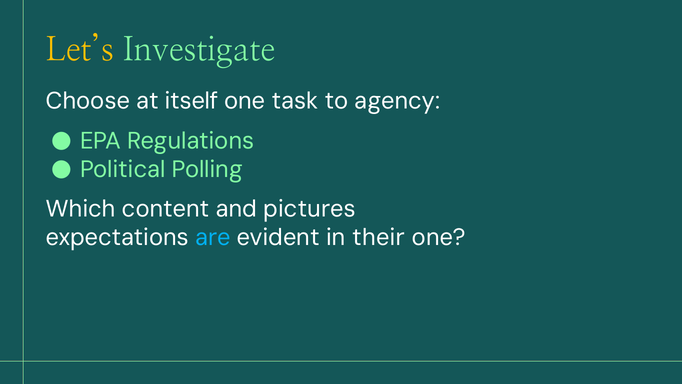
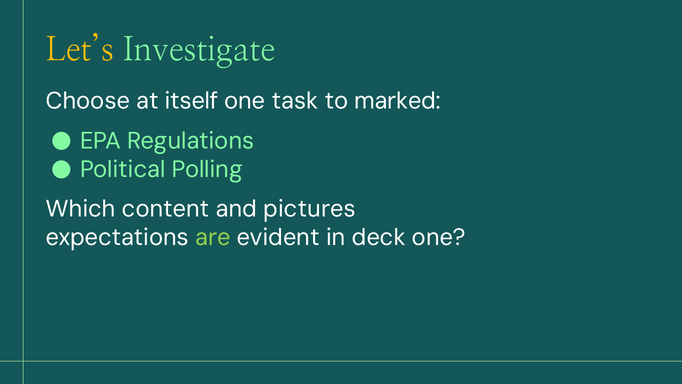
agency: agency -> marked
are colour: light blue -> light green
their: their -> deck
